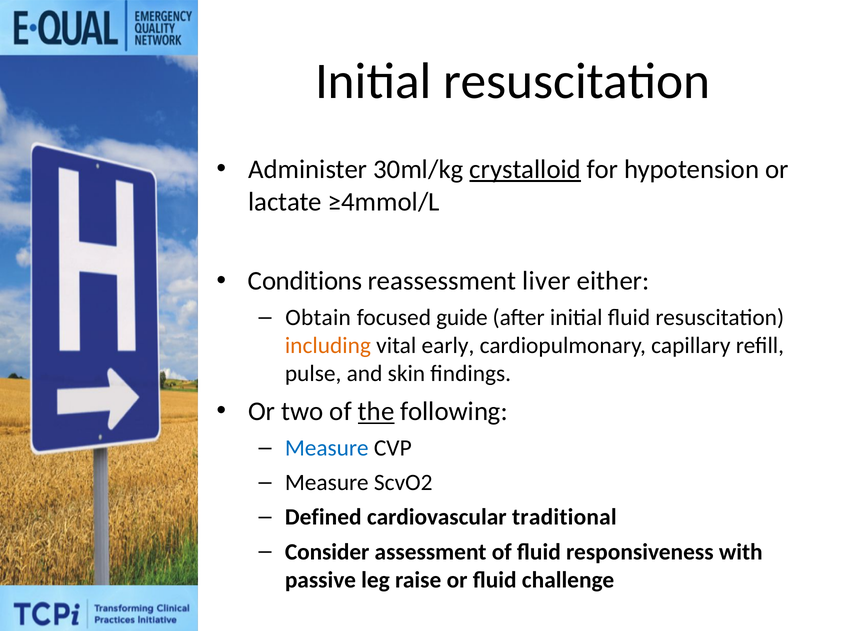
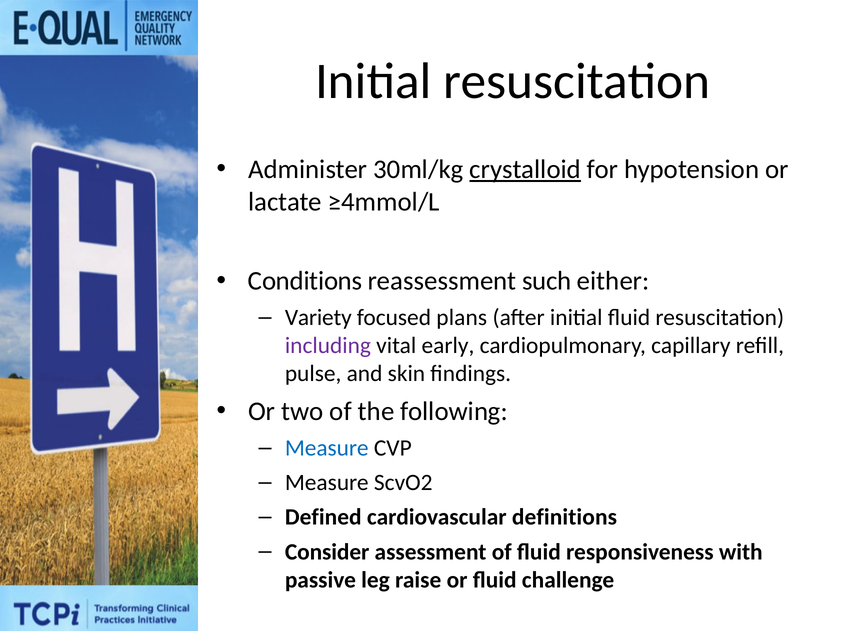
liver: liver -> such
Obtain: Obtain -> Variety
guide: guide -> plans
including colour: orange -> purple
the underline: present -> none
traditional: traditional -> definitions
